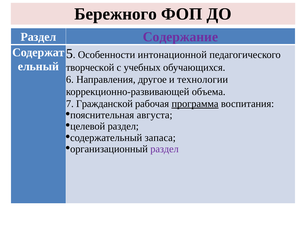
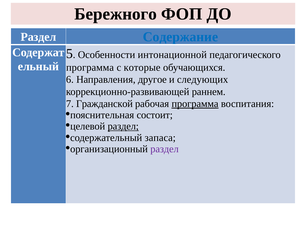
Содержание colour: purple -> blue
творческой at (90, 67): творческой -> программа
учебных: учебных -> которые
технологии: технологии -> следующих
объема: объема -> раннем
августа: августа -> состоит
раздел at (123, 126) underline: none -> present
